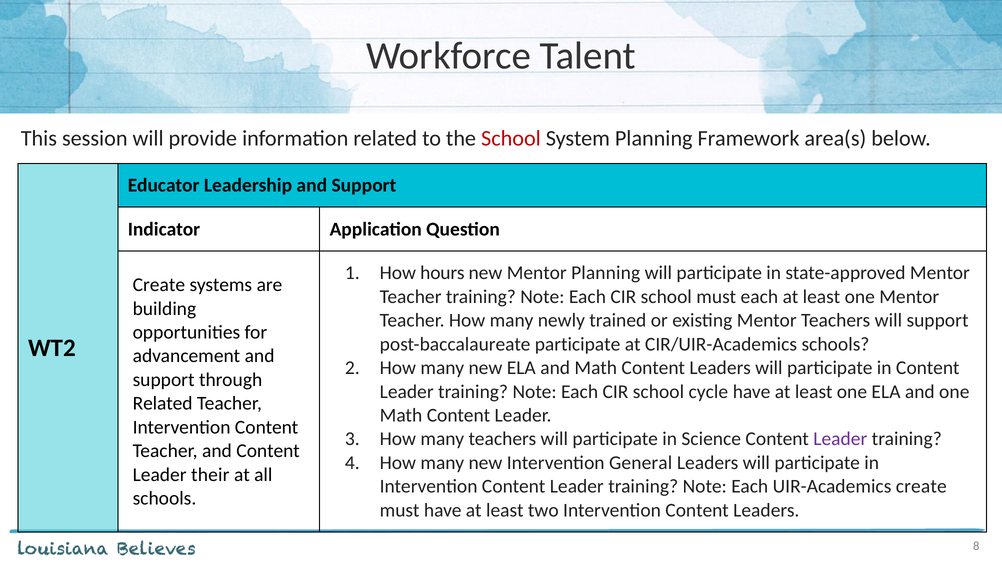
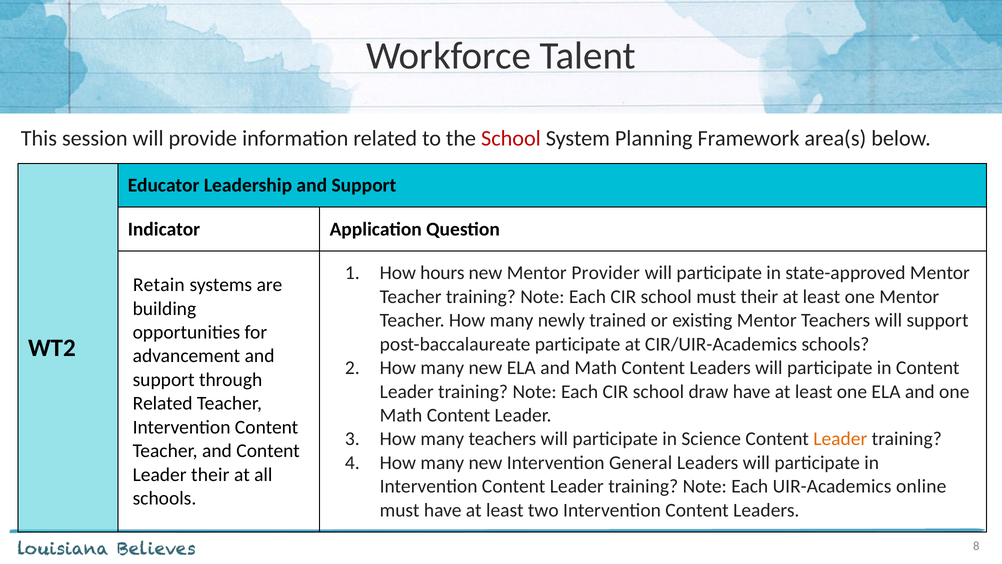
Mentor Planning: Planning -> Provider
Create at (159, 285): Create -> Retain
must each: each -> their
cycle: cycle -> draw
Leader at (840, 439) colour: purple -> orange
UIR-Academics create: create -> online
